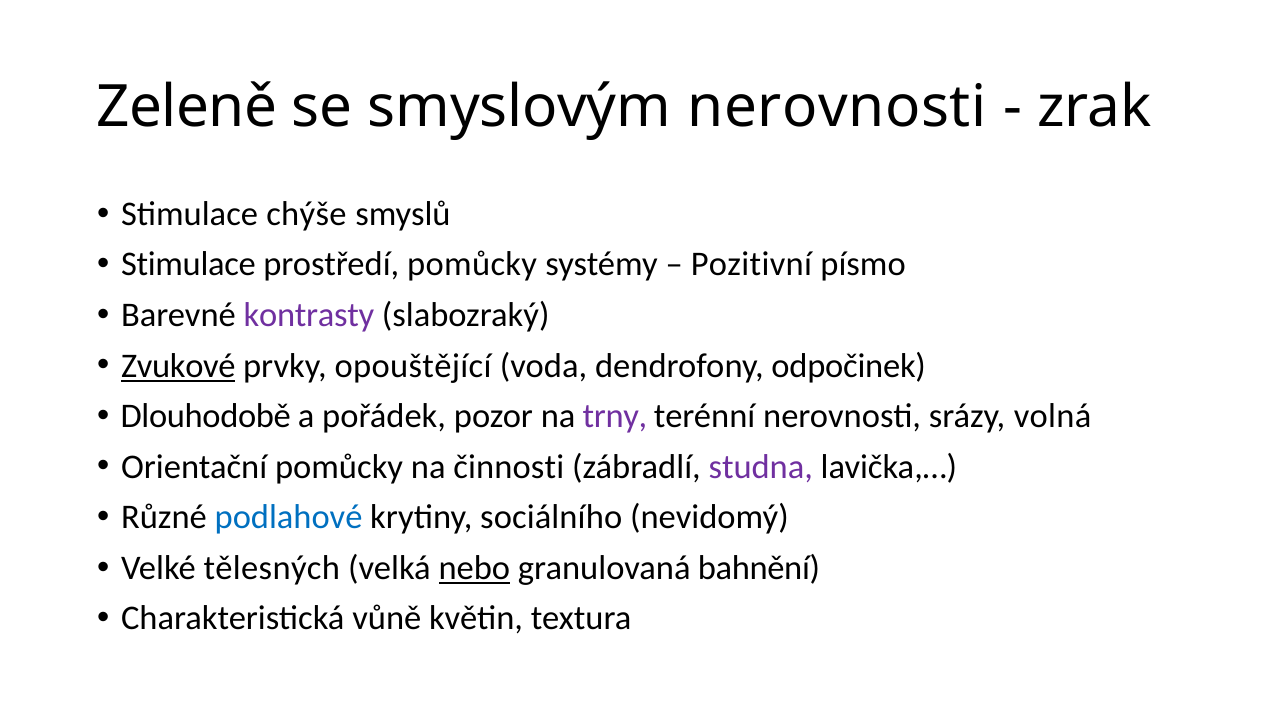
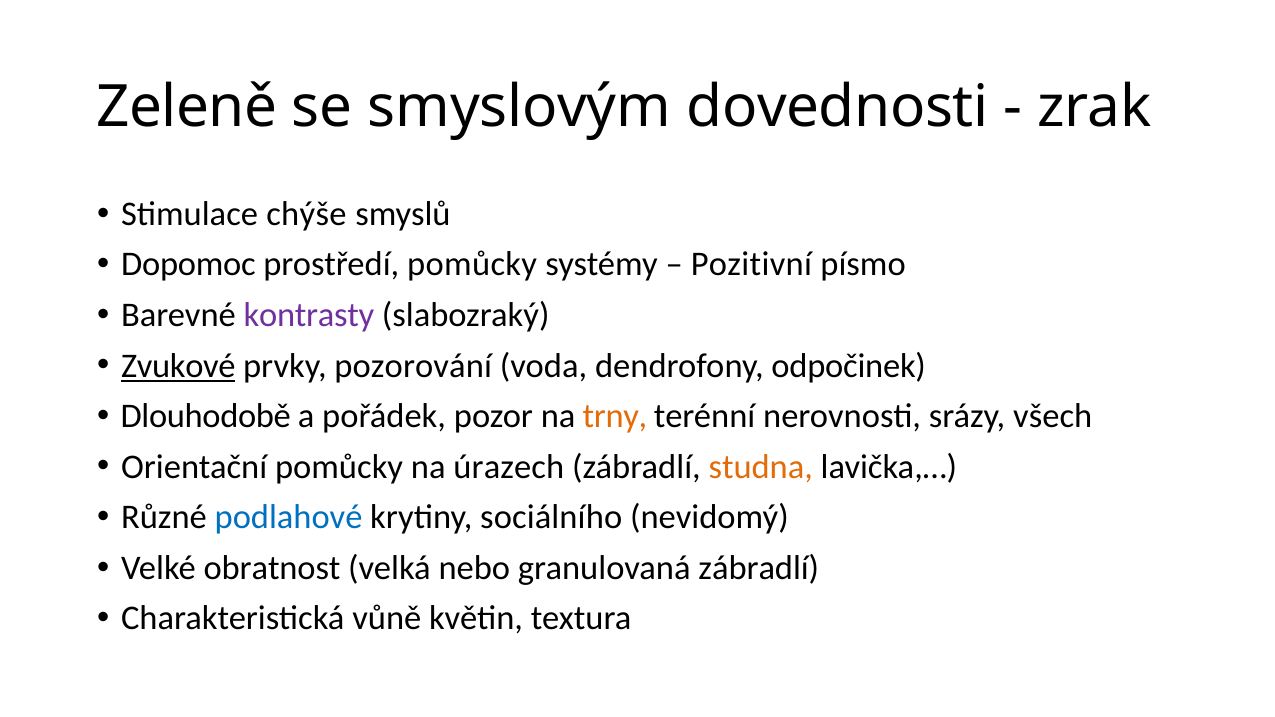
smyslovým nerovnosti: nerovnosti -> dovednosti
Stimulace at (188, 265): Stimulace -> Dopomoc
opouštějící: opouštějící -> pozorování
trny colour: purple -> orange
volná: volná -> všech
činnosti: činnosti -> úrazech
studna colour: purple -> orange
tělesných: tělesných -> obratnost
nebo underline: present -> none
granulovaná bahnění: bahnění -> zábradlí
